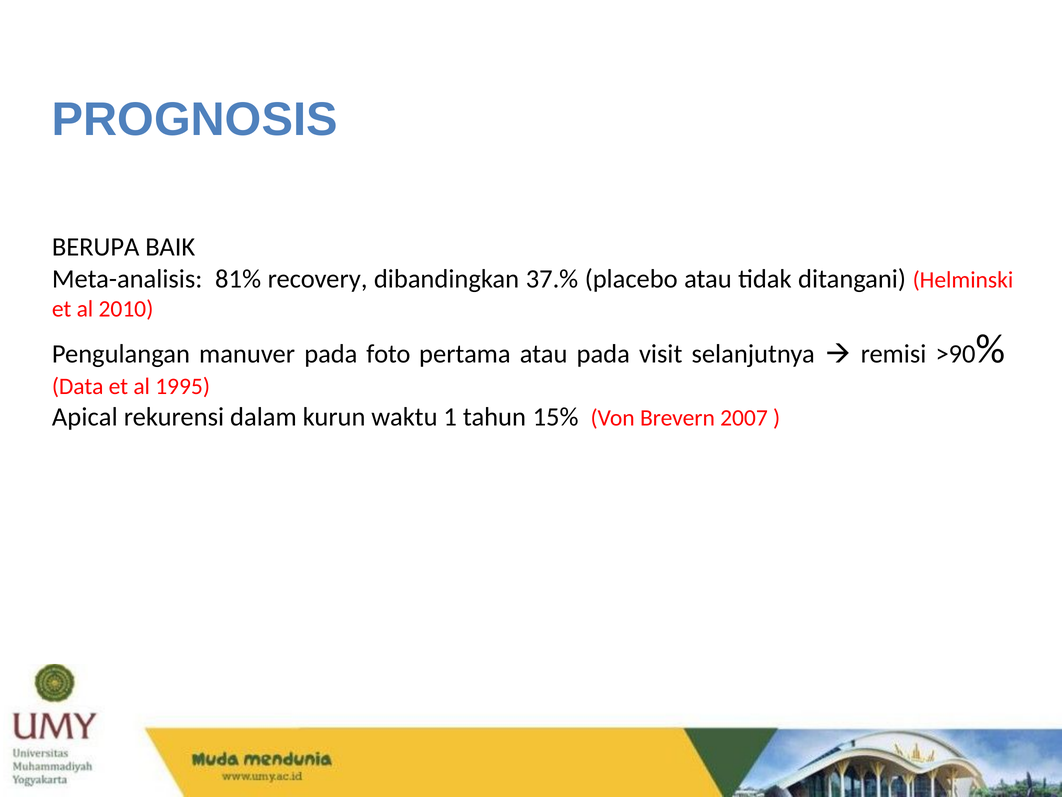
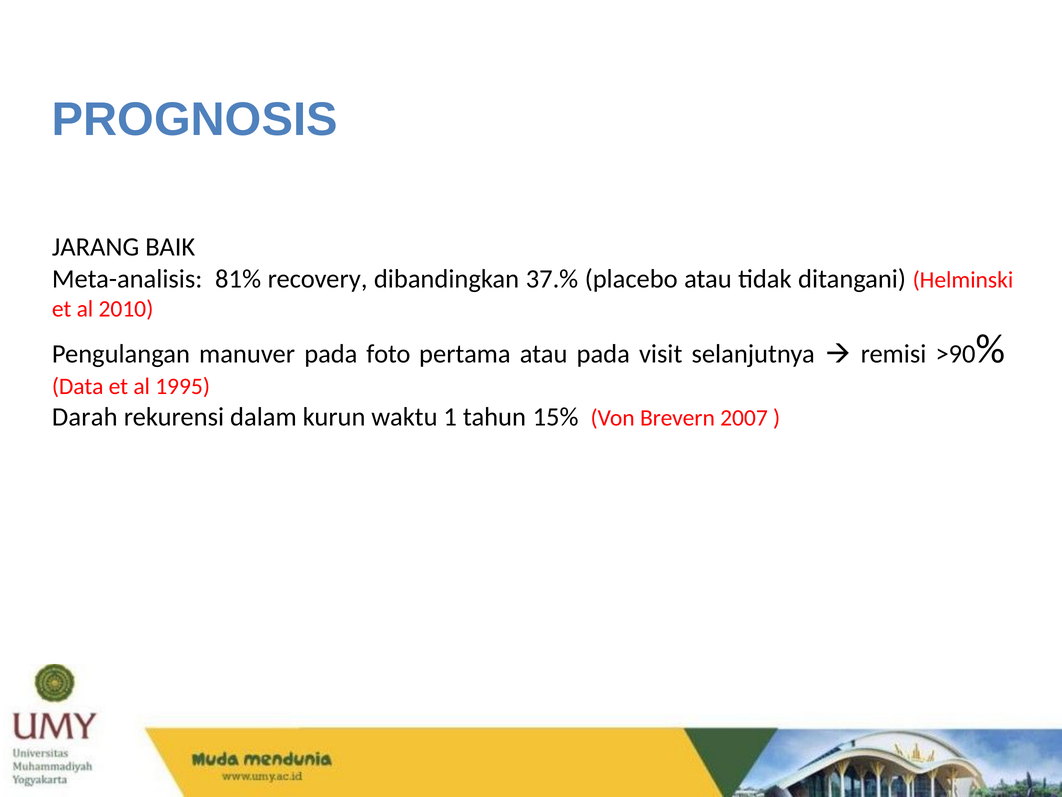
BERUPA: BERUPA -> JARANG
Apical: Apical -> Darah
